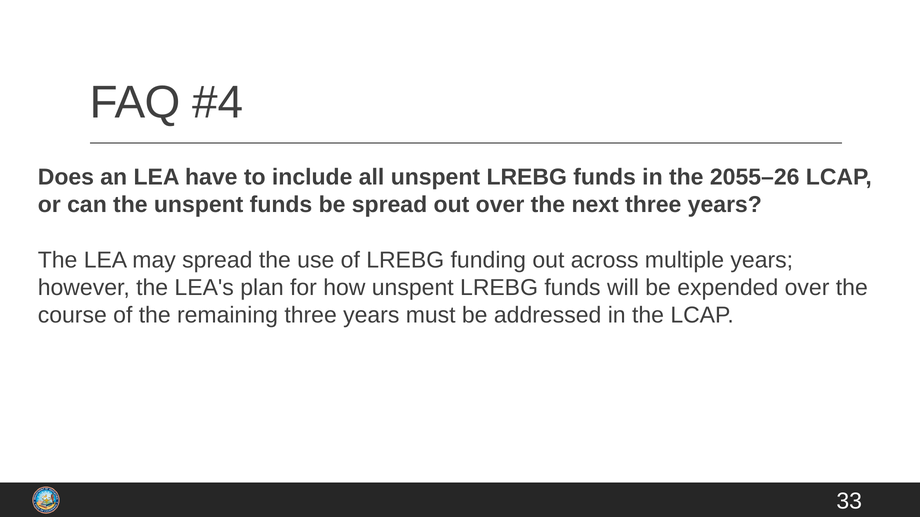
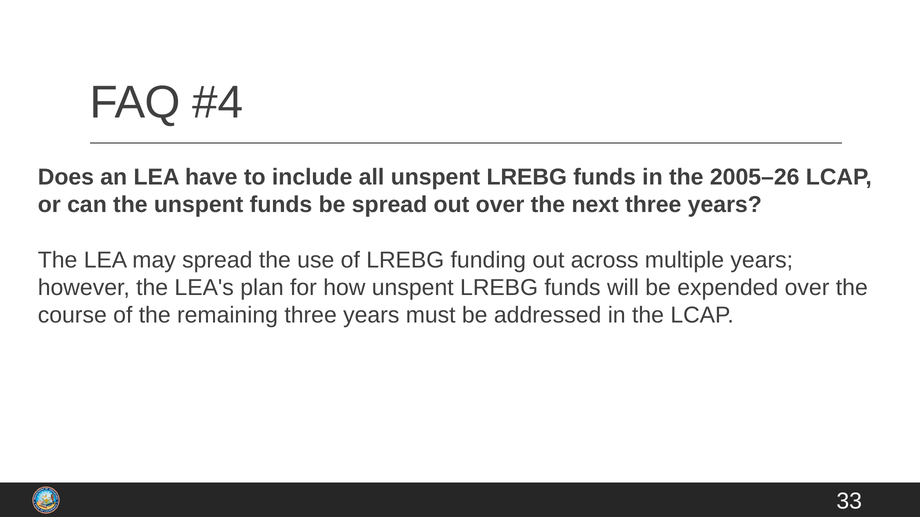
2055–26: 2055–26 -> 2005–26
